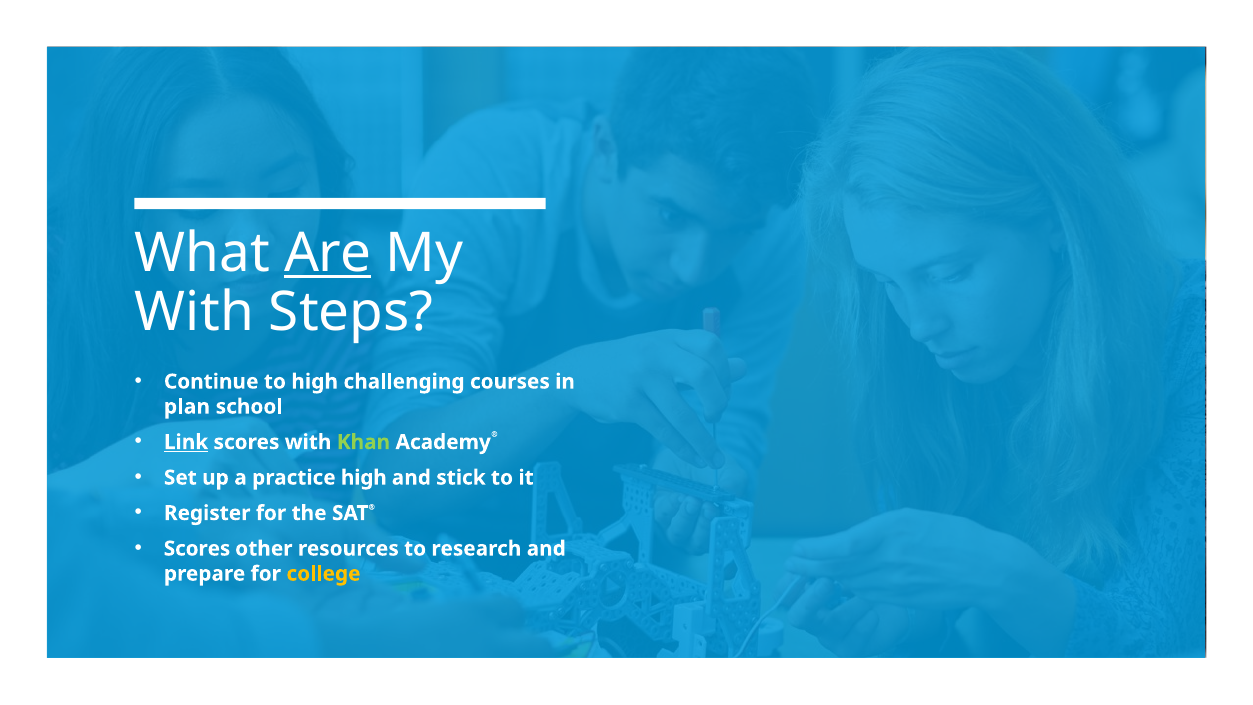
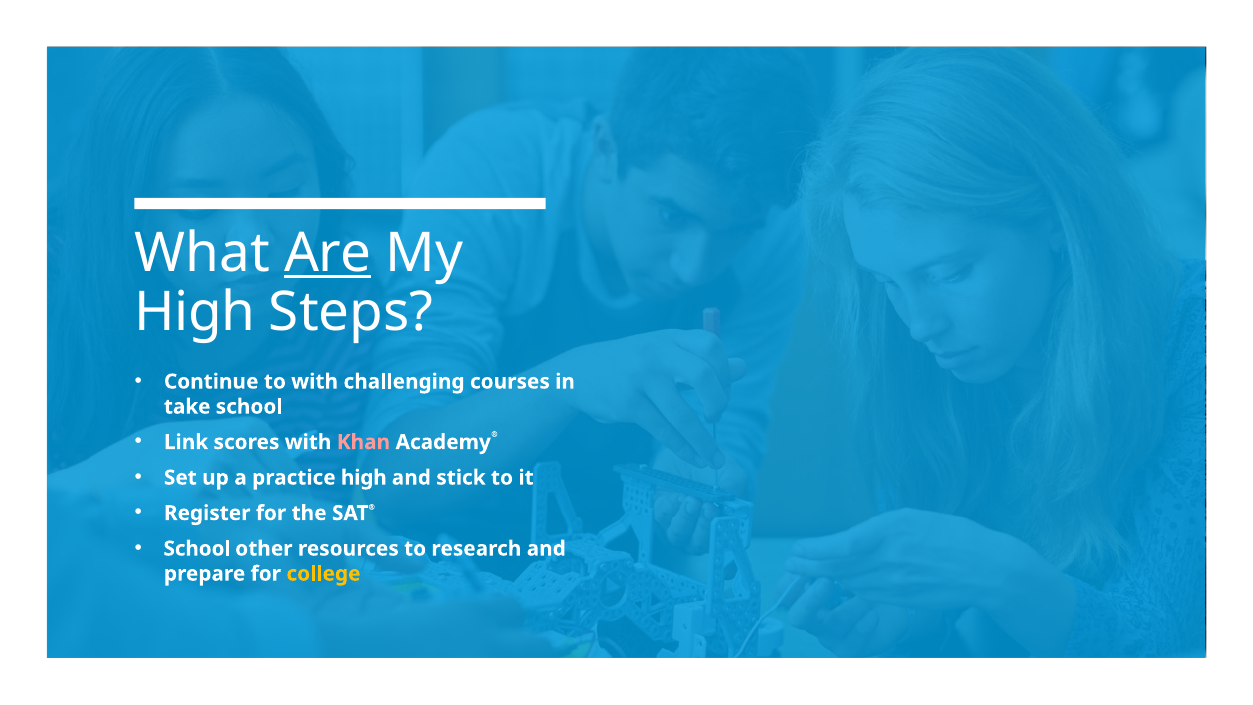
With at (194, 312): With -> High
to high: high -> with
plan: plan -> take
Link underline: present -> none
Khan colour: light green -> pink
Scores at (197, 549): Scores -> School
